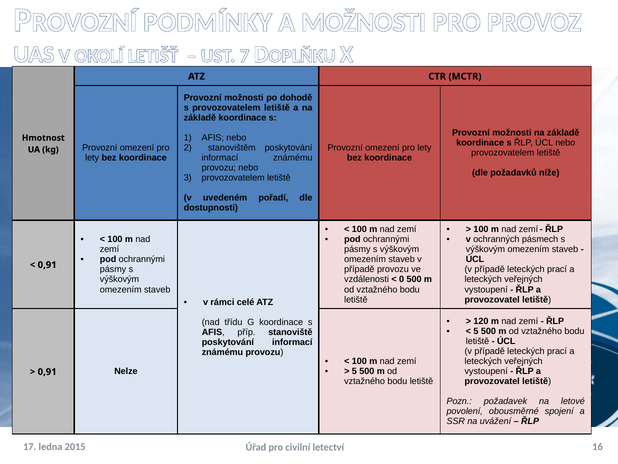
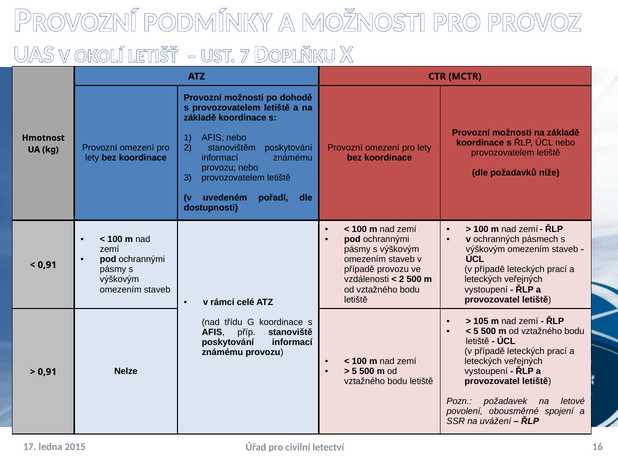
0 at (402, 279): 0 -> 2
120: 120 -> 105
